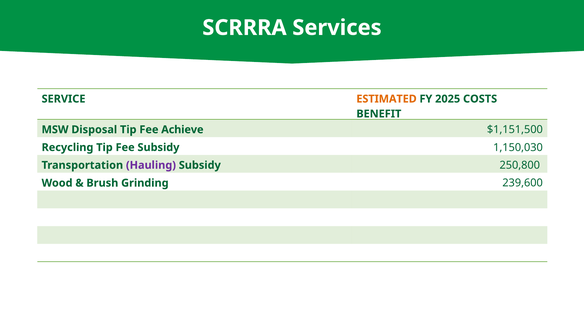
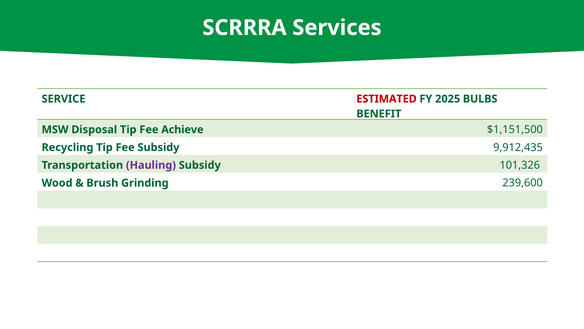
ESTIMATED colour: orange -> red
COSTS: COSTS -> BULBS
1,150,030: 1,150,030 -> 9,912,435
250,800: 250,800 -> 101,326
